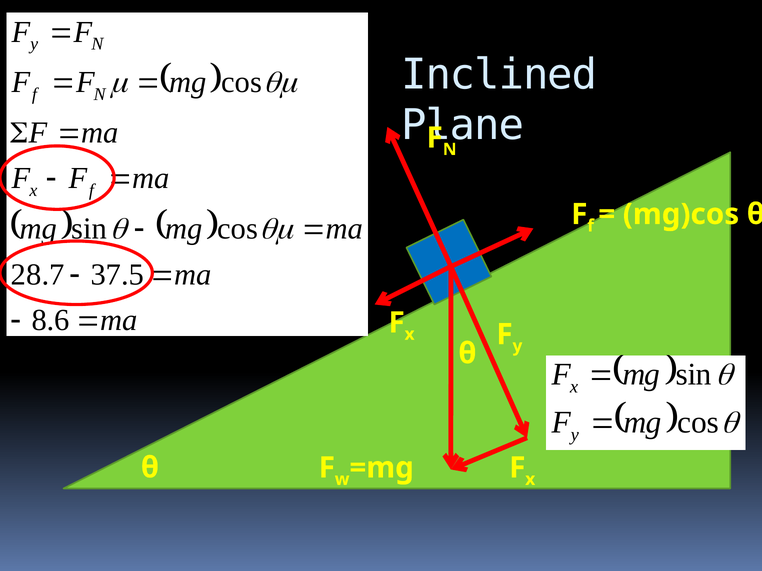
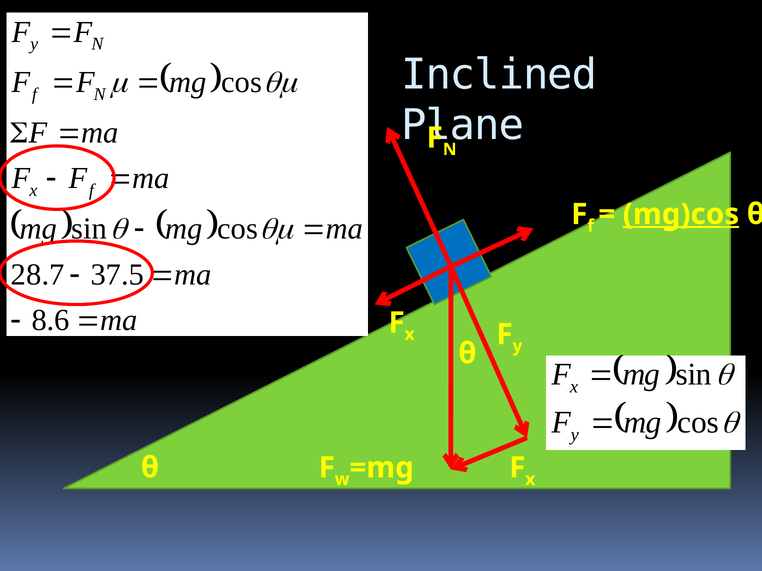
mg)cos underline: none -> present
